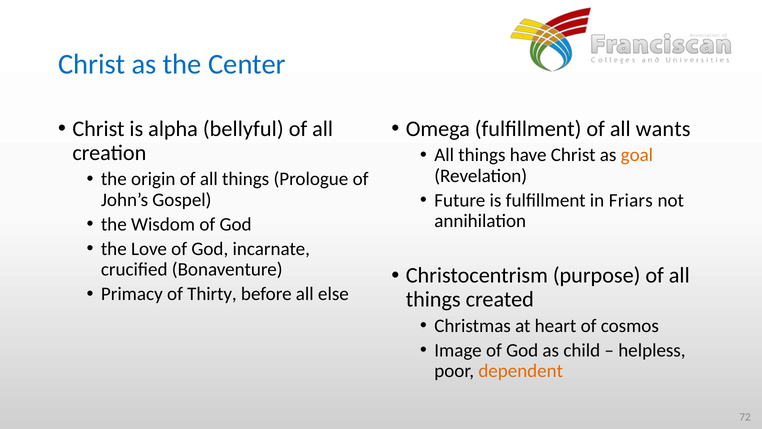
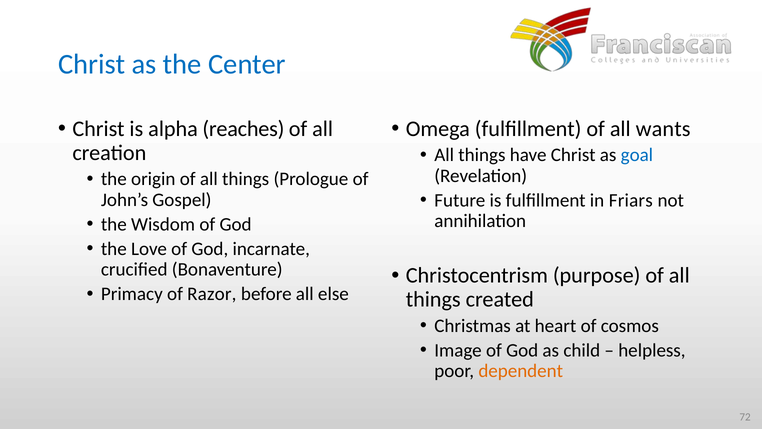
bellyful: bellyful -> reaches
goal colour: orange -> blue
Thirty: Thirty -> Razor
